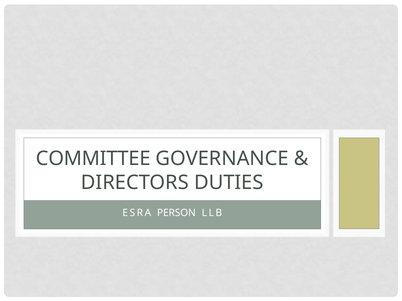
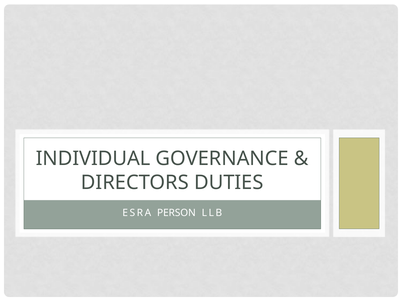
COMMITTEE: COMMITTEE -> INDIVIDUAL
